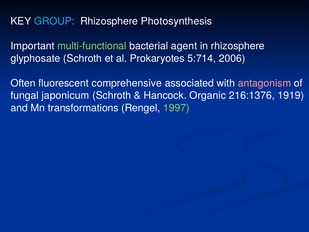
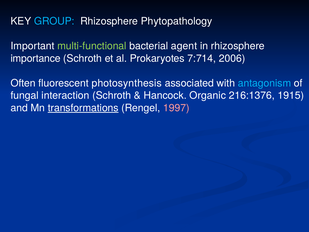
Photosynthesis: Photosynthesis -> Phytopathology
glyphosate: glyphosate -> importance
5:714: 5:714 -> 7:714
comprehensive: comprehensive -> photosynthesis
antagonism colour: pink -> light blue
japonicum: japonicum -> interaction
1919: 1919 -> 1915
transformations underline: none -> present
1997 colour: light green -> pink
